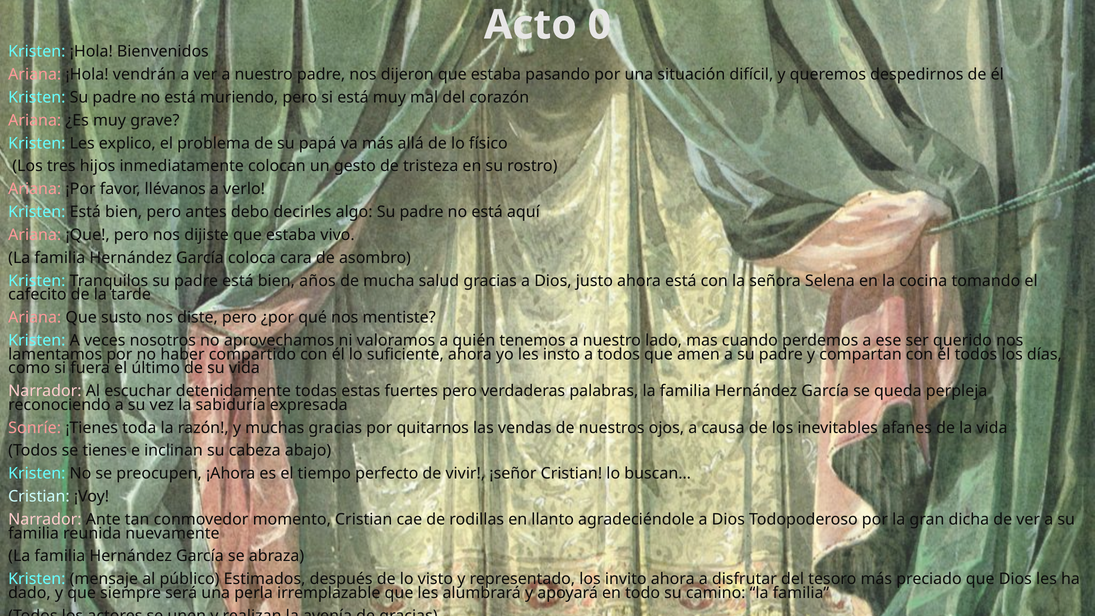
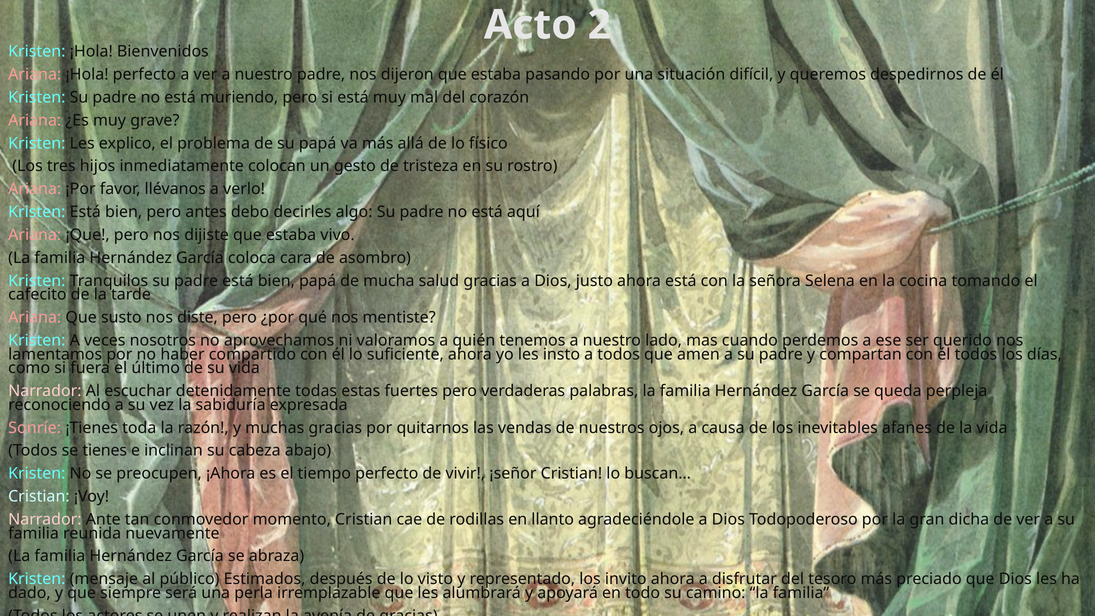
0: 0 -> 2
¡Hola vendrán: vendrán -> perfecto
bien años: años -> papá
